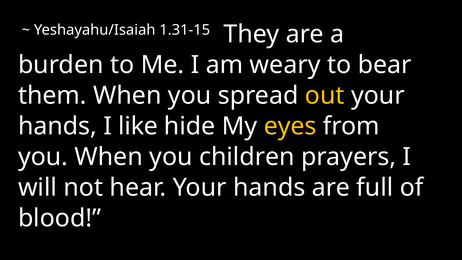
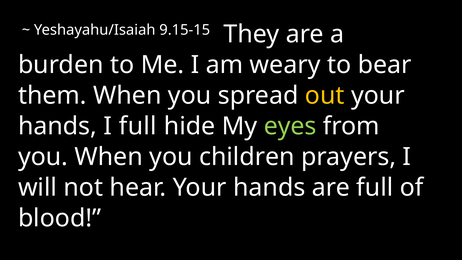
1.31-15: 1.31-15 -> 9.15-15
I like: like -> full
eyes colour: yellow -> light green
